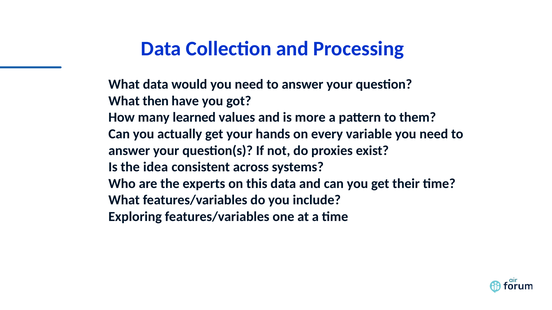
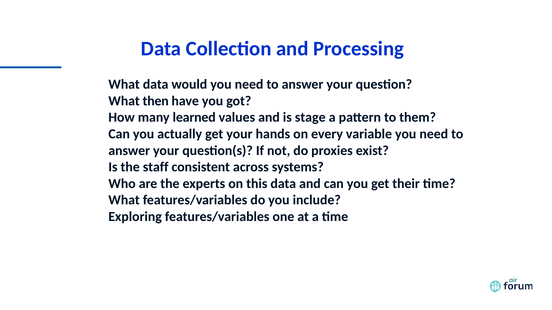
more: more -> stage
idea: idea -> staff
